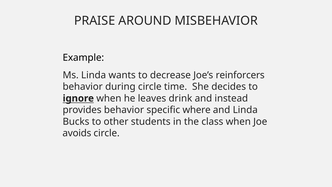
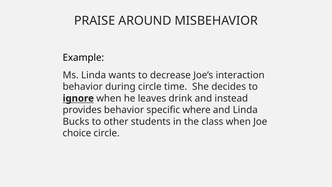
reinforcers: reinforcers -> interaction
avoids: avoids -> choice
